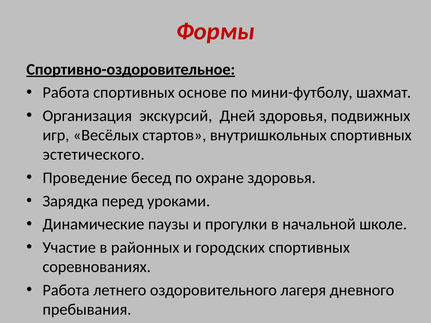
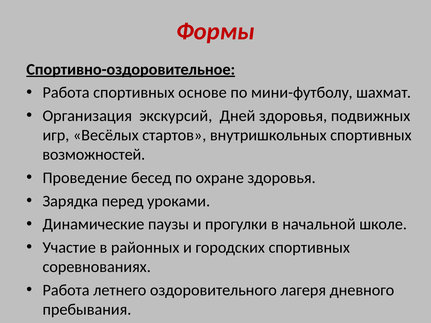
эстетического: эстетического -> возможностей
